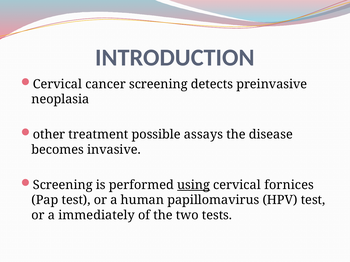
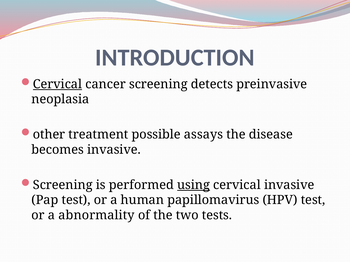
Cervical at (57, 84) underline: none -> present
cervical fornices: fornices -> invasive
immediately: immediately -> abnormality
